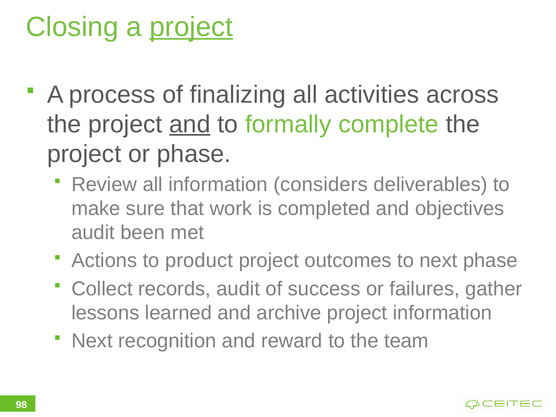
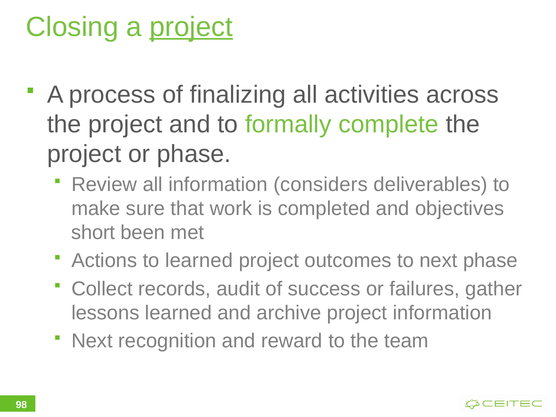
and at (190, 124) underline: present -> none
audit at (93, 233): audit -> short
to product: product -> learned
